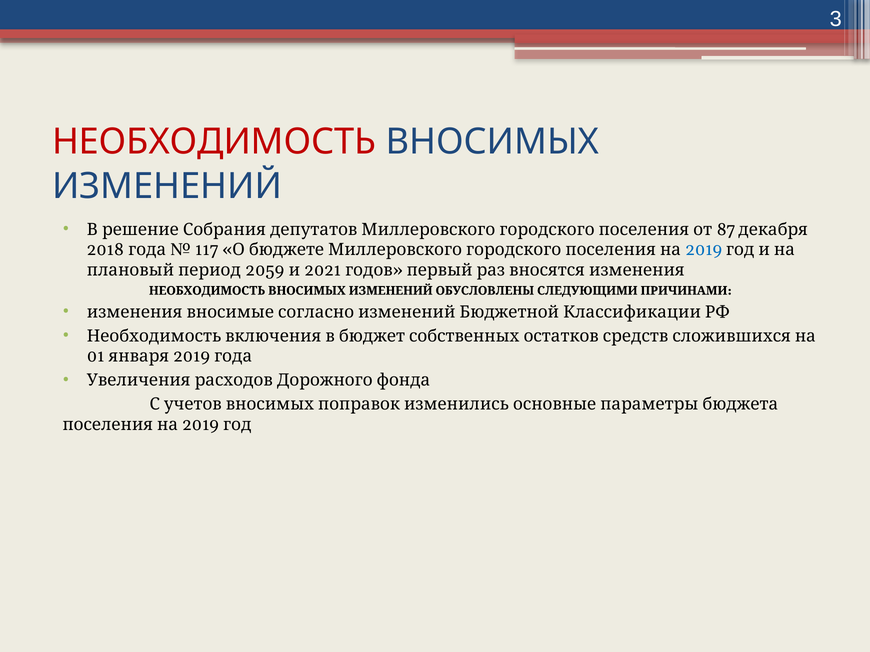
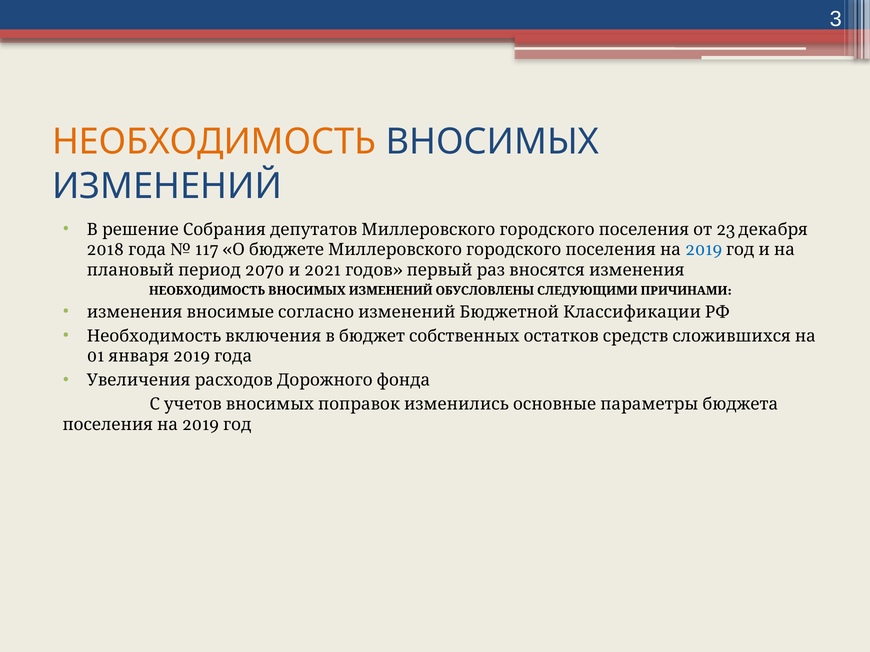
НЕОБХОДИМОСТЬ colour: red -> orange
87: 87 -> 23
2059: 2059 -> 2070
